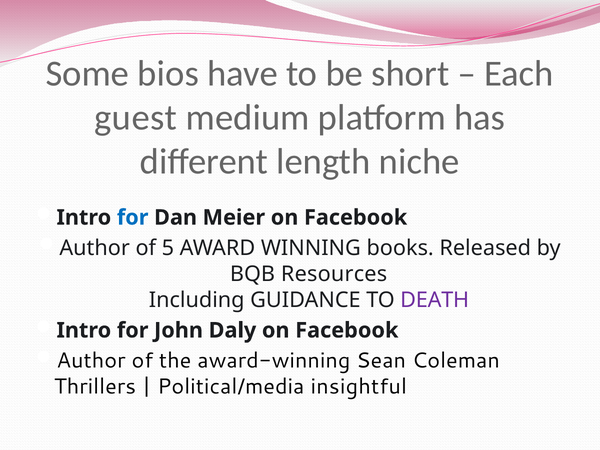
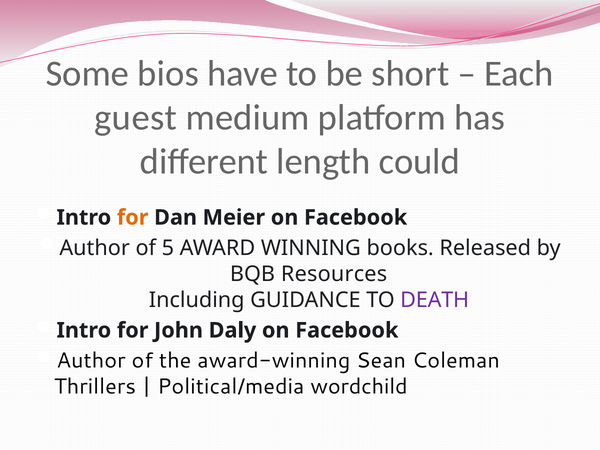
niche: niche -> could
for at (133, 218) colour: blue -> orange
insightful: insightful -> wordchild
